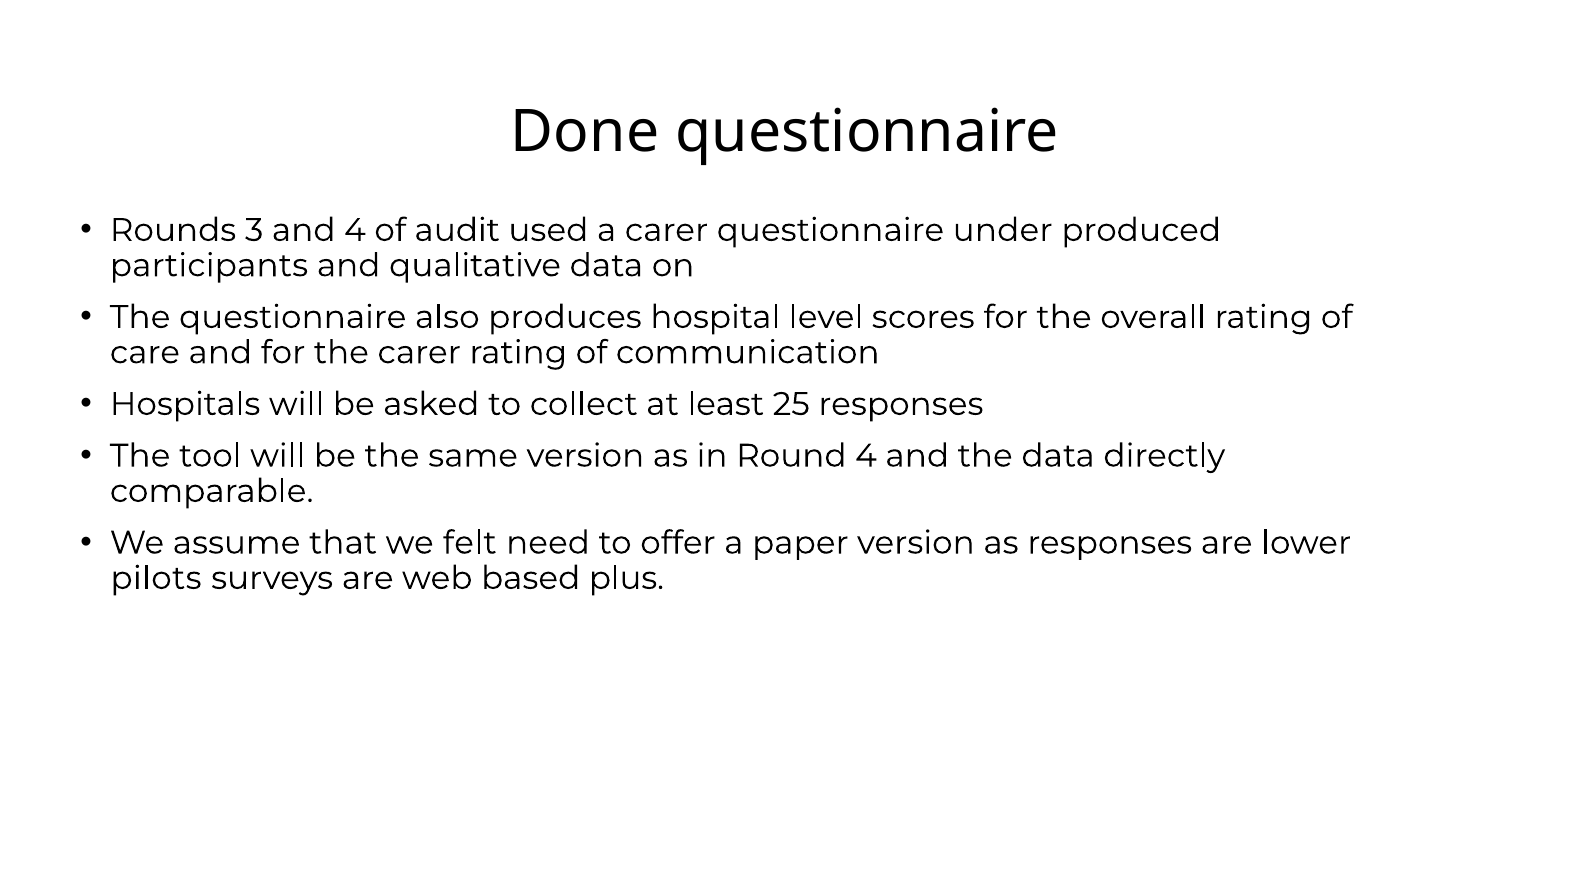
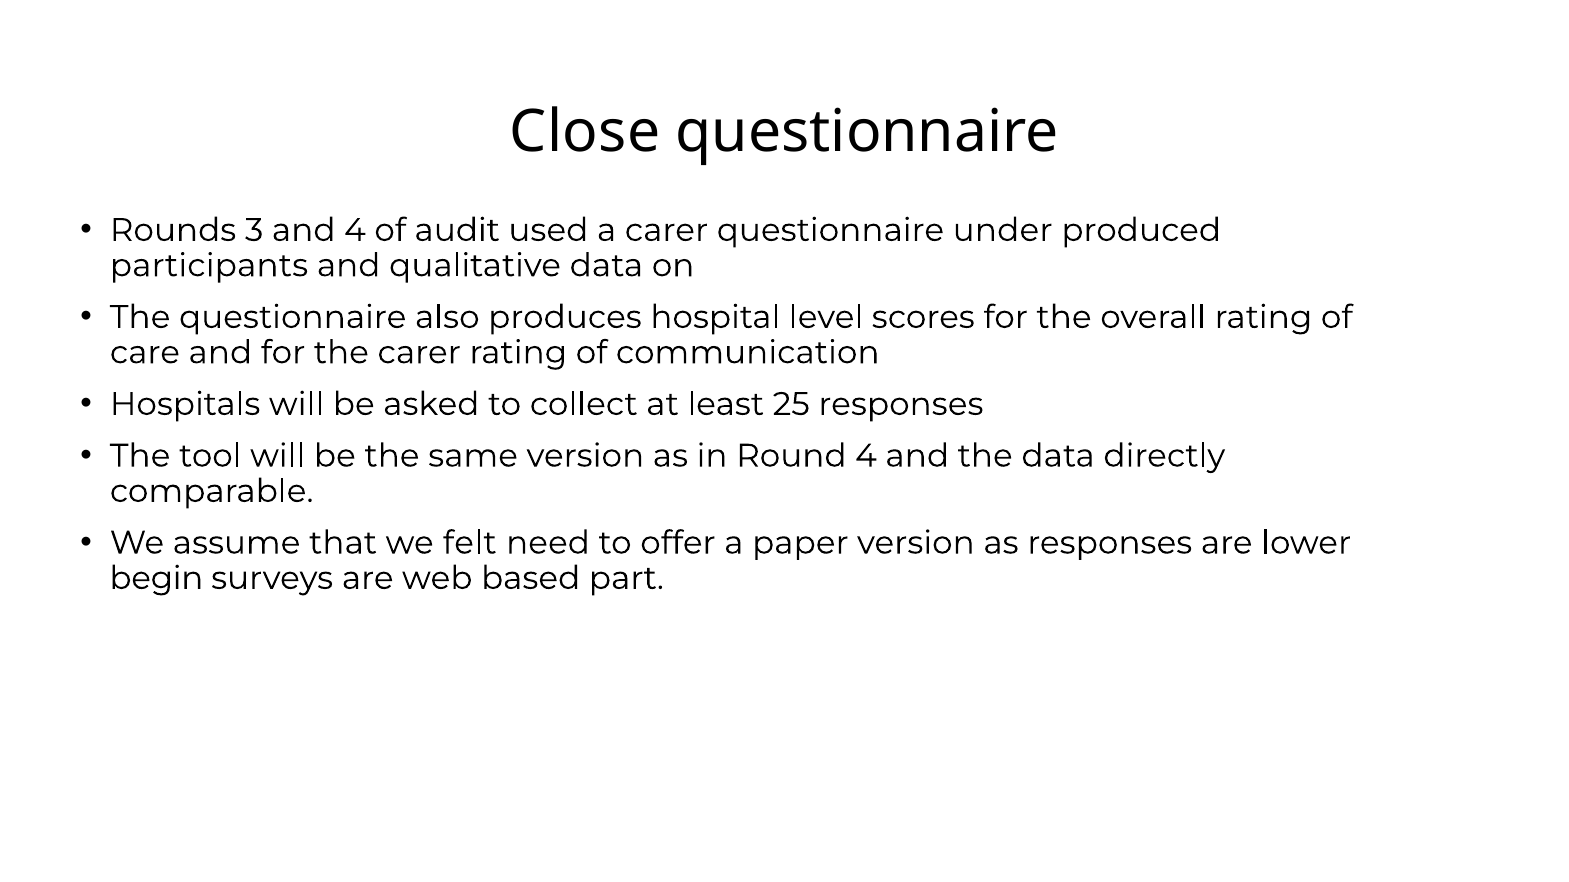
Done: Done -> Close
pilots: pilots -> begin
plus: plus -> part
